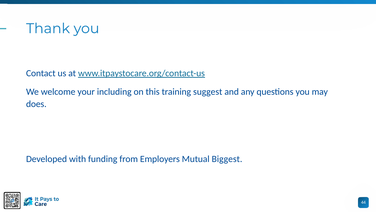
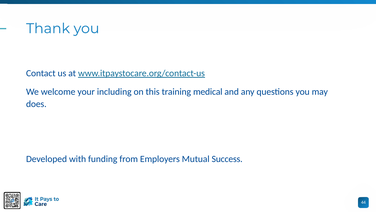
suggest: suggest -> medical
Biggest: Biggest -> Success
